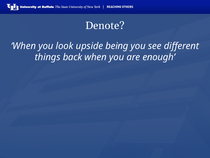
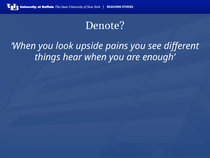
being: being -> pains
back: back -> hear
